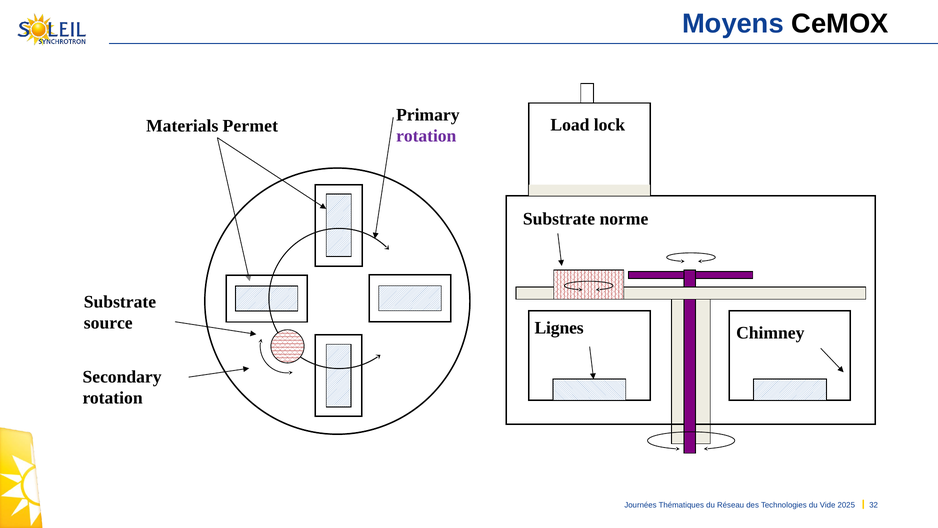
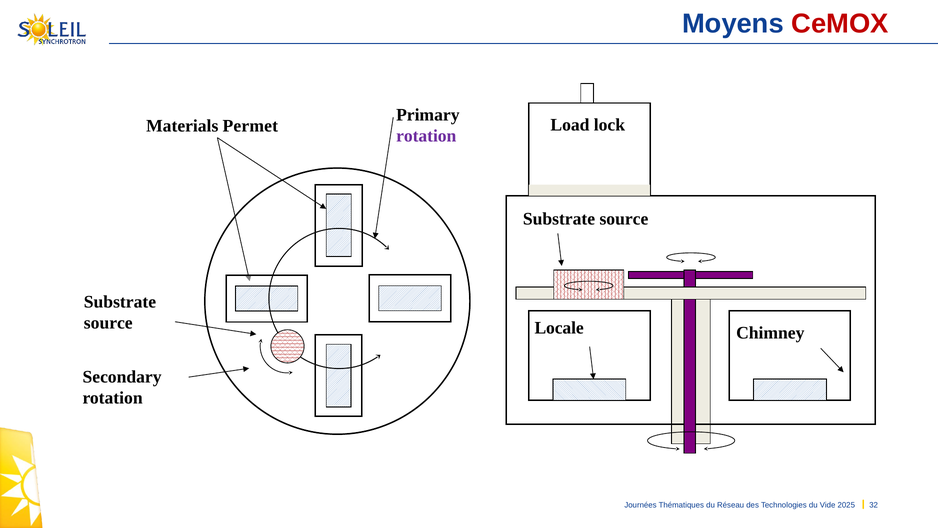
CeMOX colour: black -> red
norme at (624, 219): norme -> source
Lignes: Lignes -> Locale
